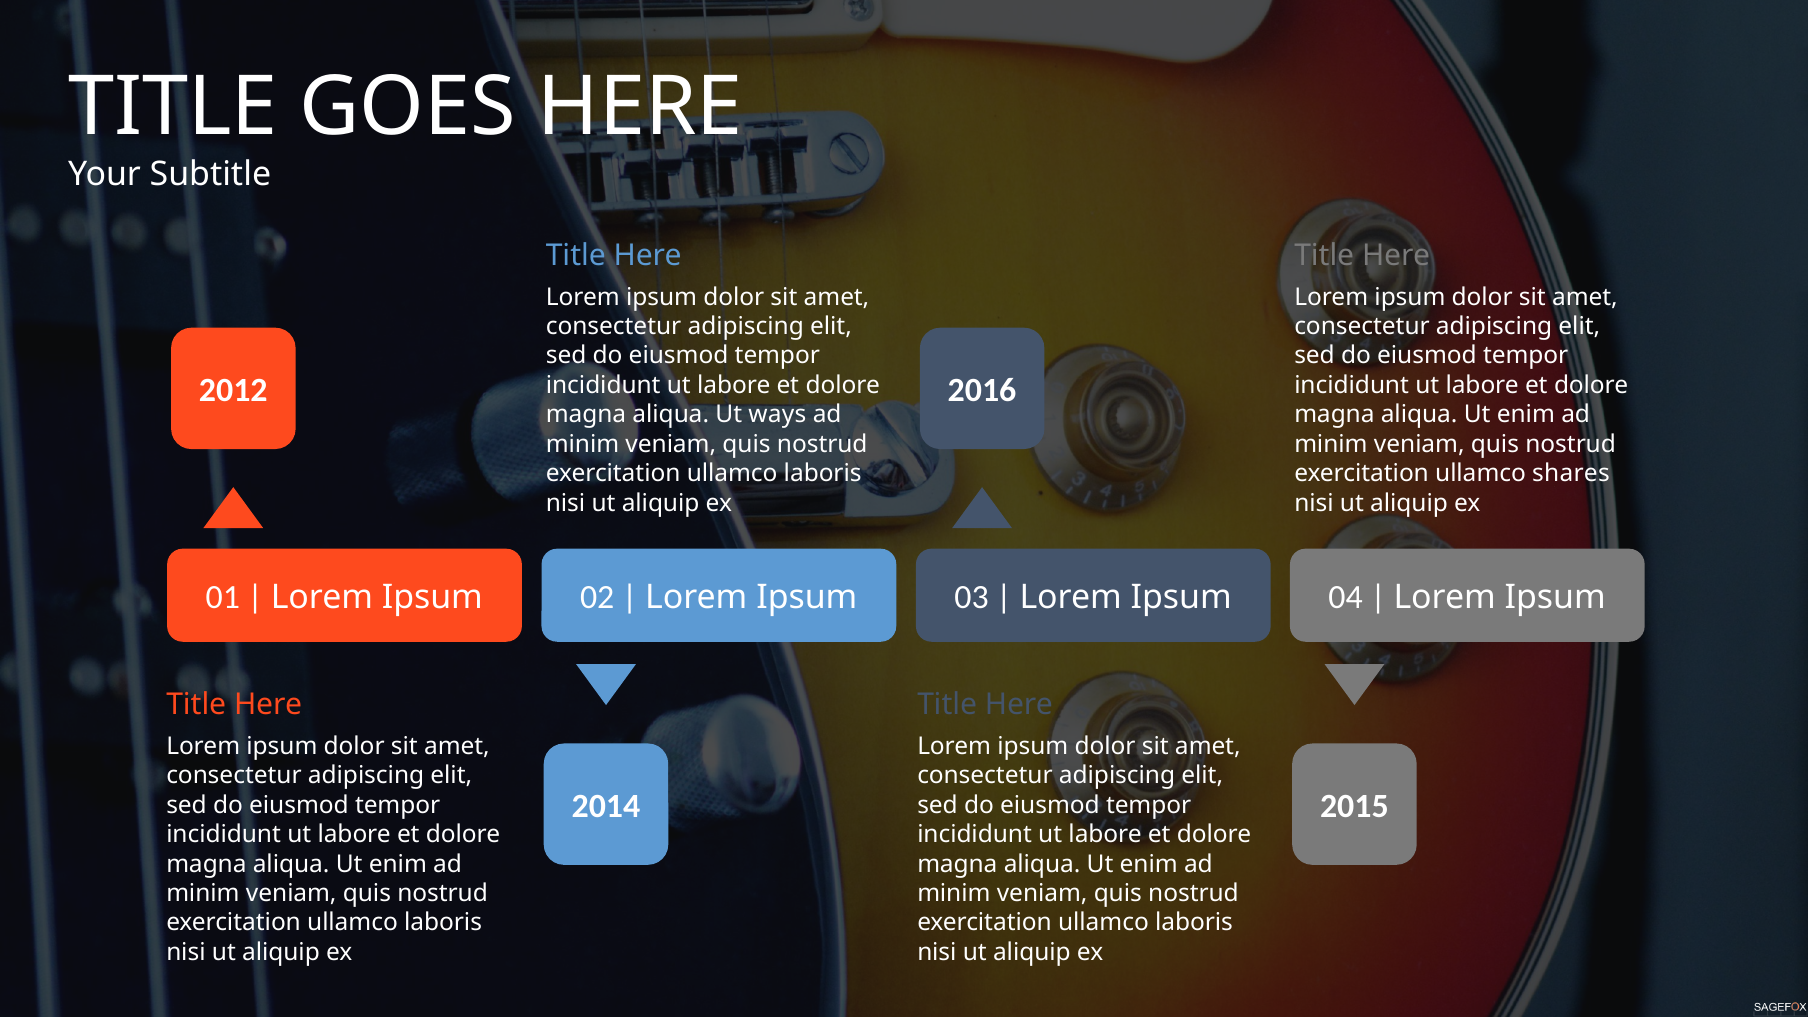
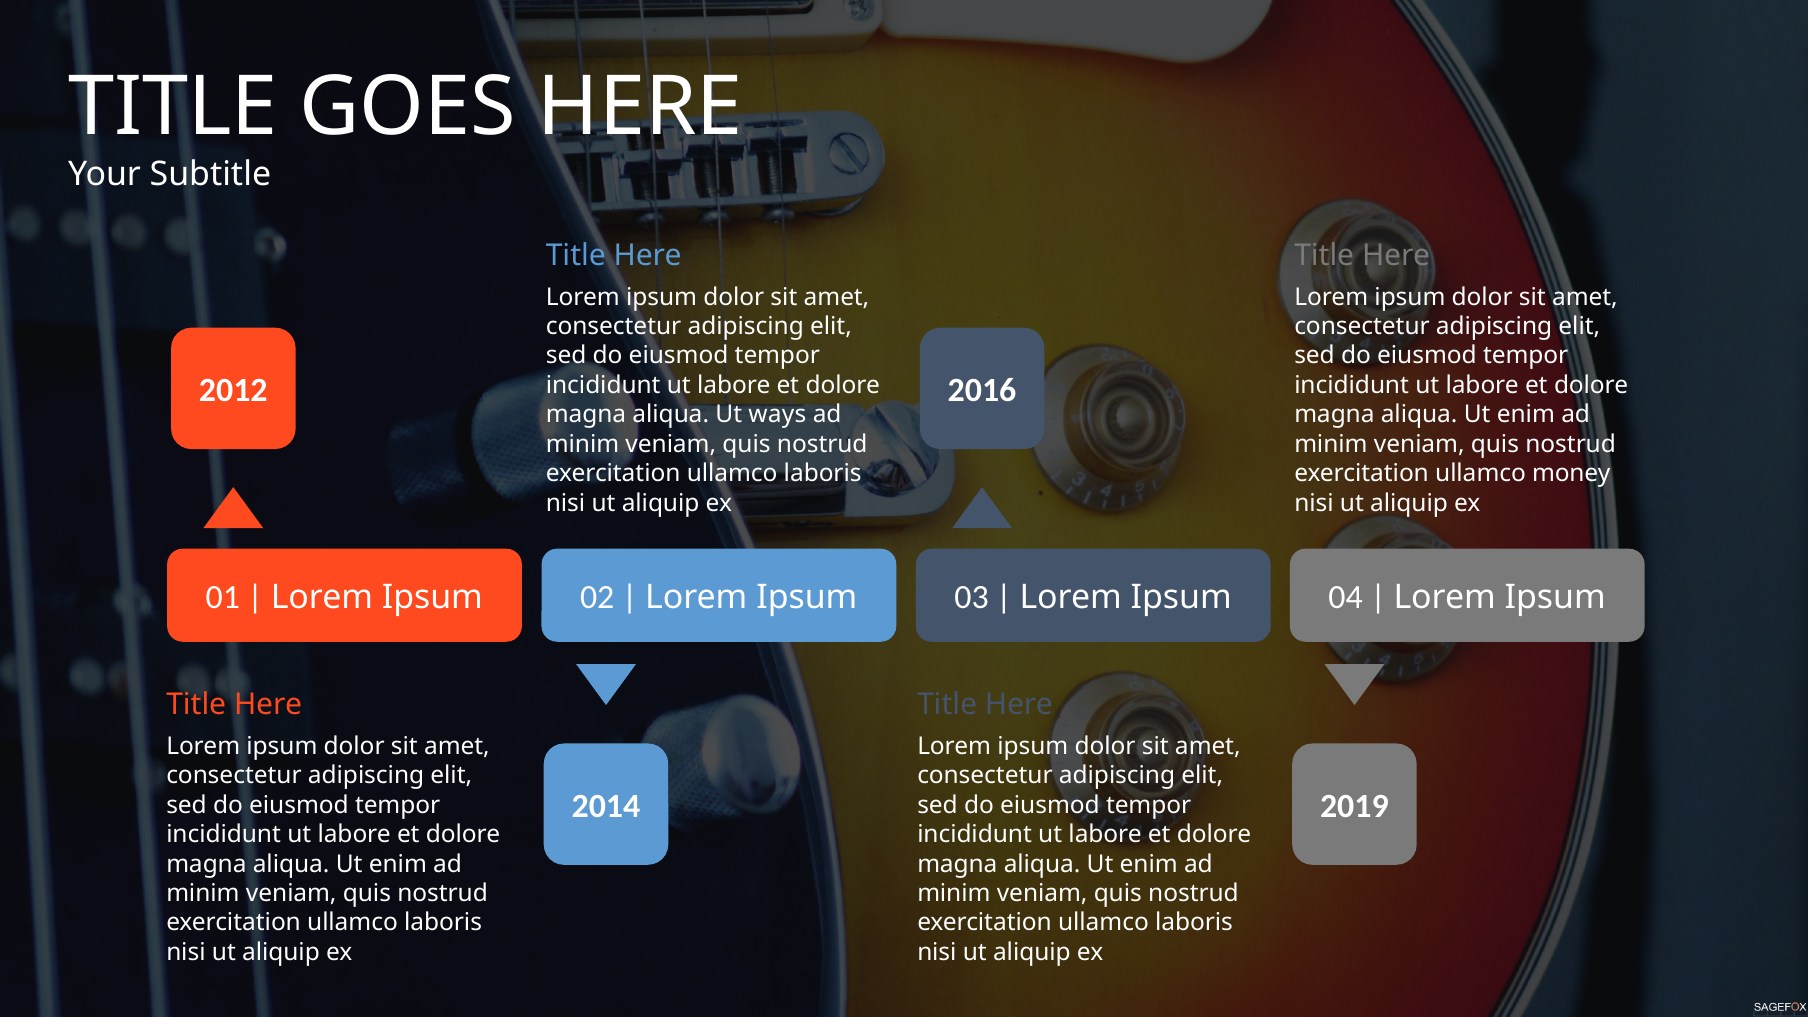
shares: shares -> money
2015: 2015 -> 2019
